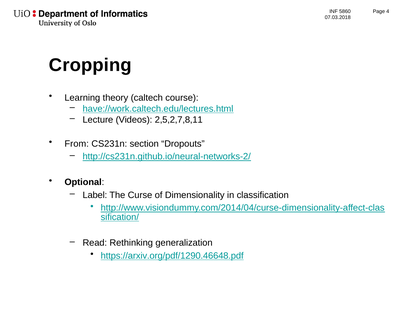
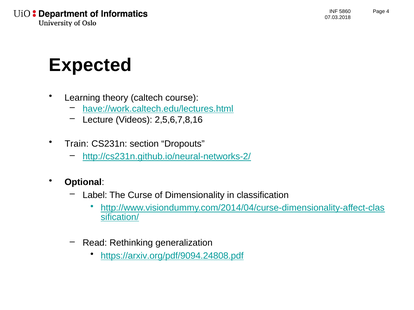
Cropping: Cropping -> Expected
2,5,2,7,8,11: 2,5,2,7,8,11 -> 2,5,6,7,8,16
From: From -> Train
https://arxiv.org/pdf/1290.46648.pdf: https://arxiv.org/pdf/1290.46648.pdf -> https://arxiv.org/pdf/9094.24808.pdf
